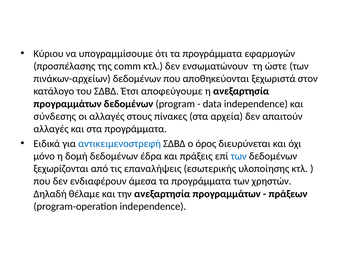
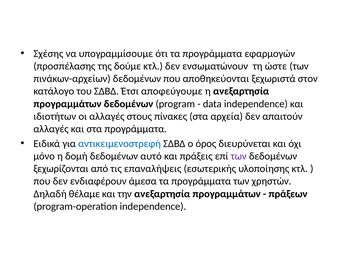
Κύριου: Κύριου -> Σχέσης
comm: comm -> δούμε
σύνδεσης: σύνδεσης -> ιδιοτήτων
έδρα: έδρα -> αυτό
των at (239, 156) colour: blue -> purple
